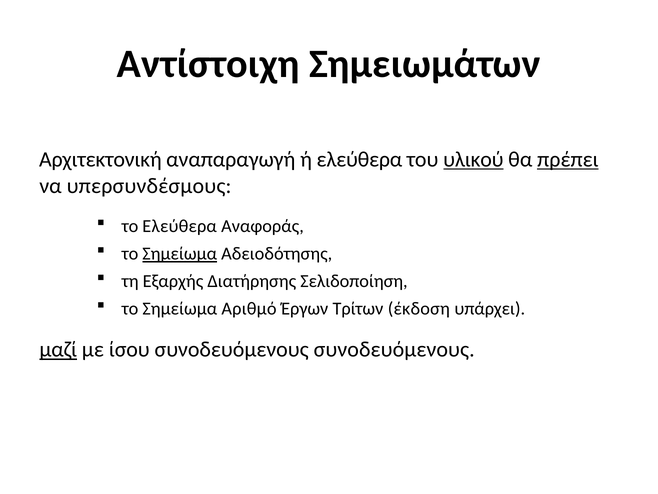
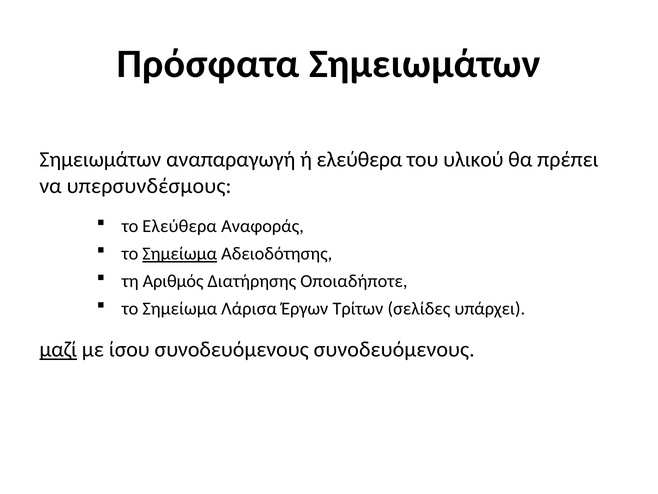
Αντίστοιχη: Αντίστοιχη -> Πρόσφατα
Αρχιτεκτονική at (100, 159): Αρχιτεκτονική -> Σημειωμάτων
υλικού underline: present -> none
πρέπει underline: present -> none
Εξαρχής: Εξαρχής -> Αριθμός
Σελιδοποίηση: Σελιδοποίηση -> Οποιαδήποτε
Αριθμό: Αριθμό -> Λάρισα
έκδοση: έκδοση -> σελίδες
